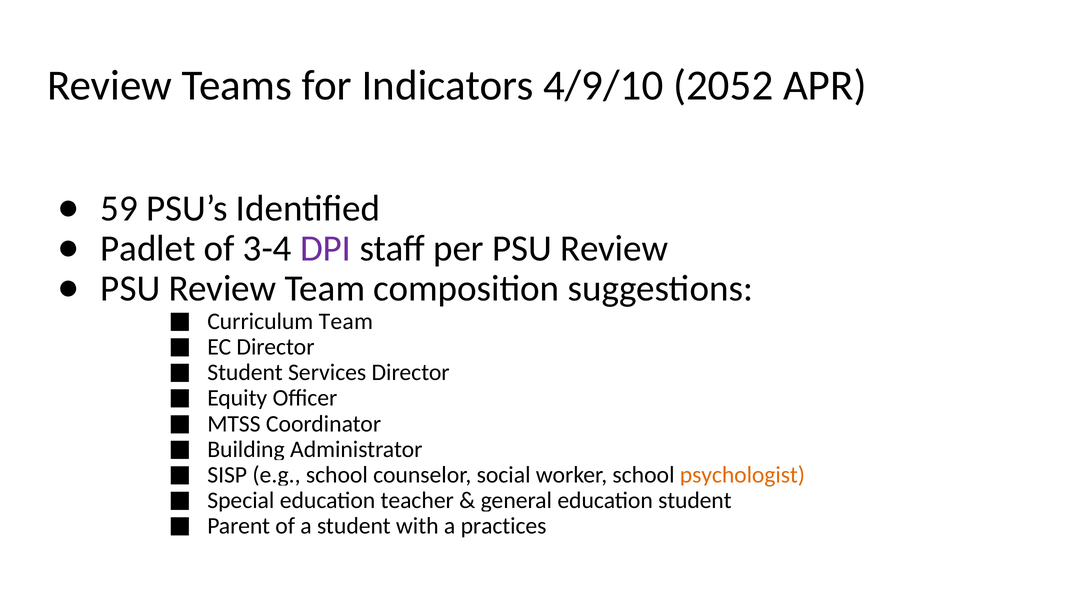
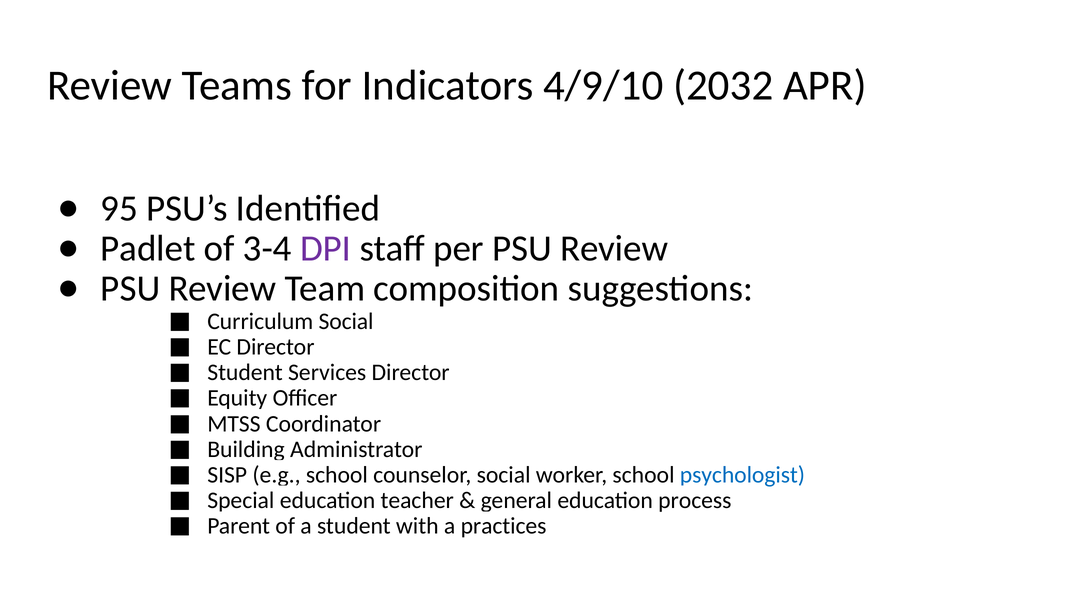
2052: 2052 -> 2032
59: 59 -> 95
Team at (346, 321): Team -> Social
psychologist colour: orange -> blue
education student: student -> process
